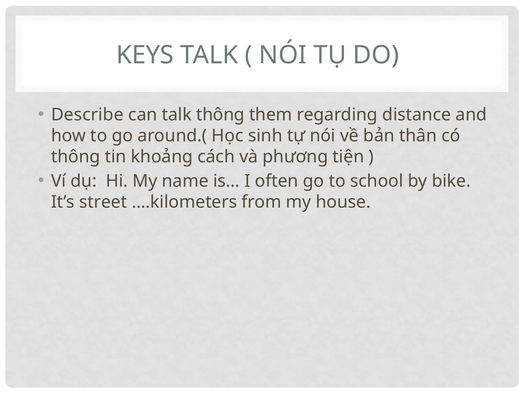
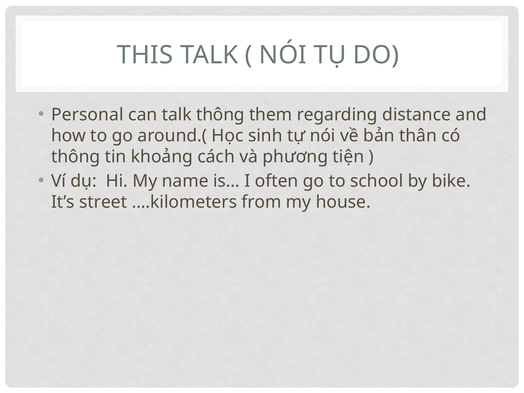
KEYS: KEYS -> THIS
Describe: Describe -> Personal
